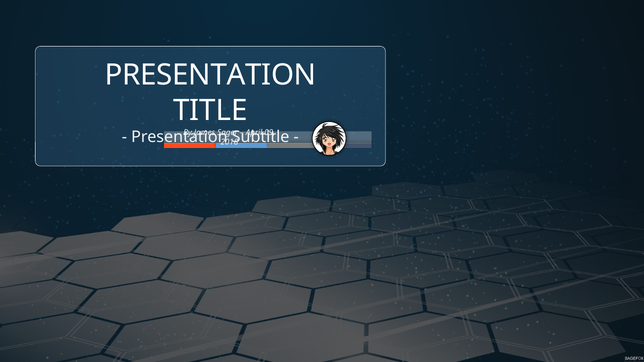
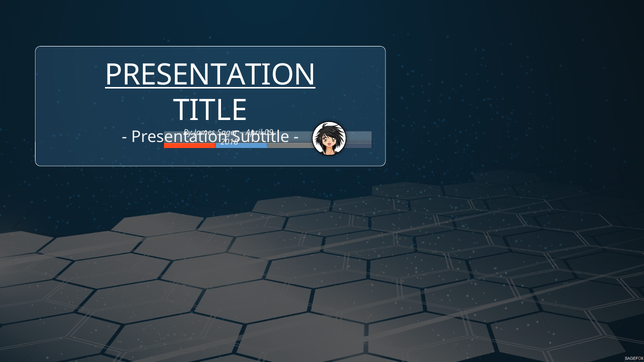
PRESENTATION at (210, 75) underline: none -> present
